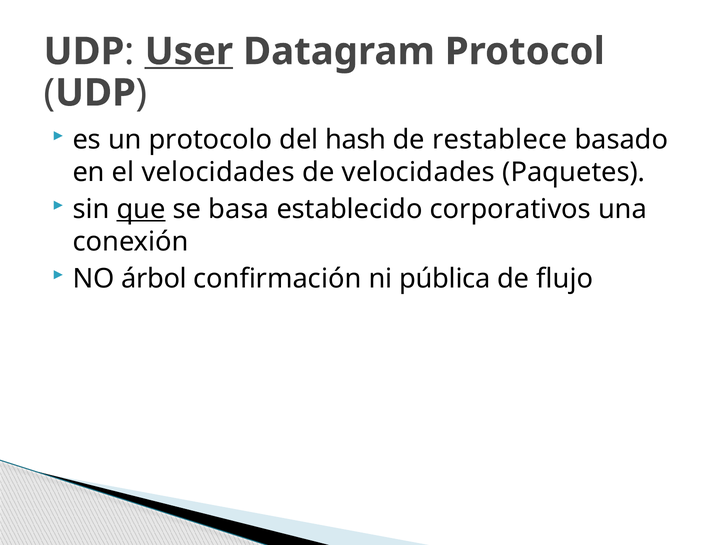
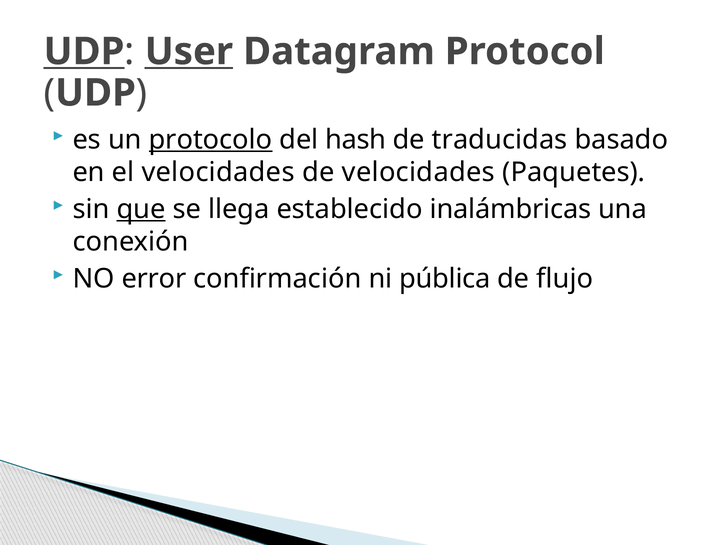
UDP at (84, 52) underline: none -> present
protocolo underline: none -> present
restablece: restablece -> traducidas
basa: basa -> llega
corporativos: corporativos -> inalámbricas
árbol: árbol -> error
